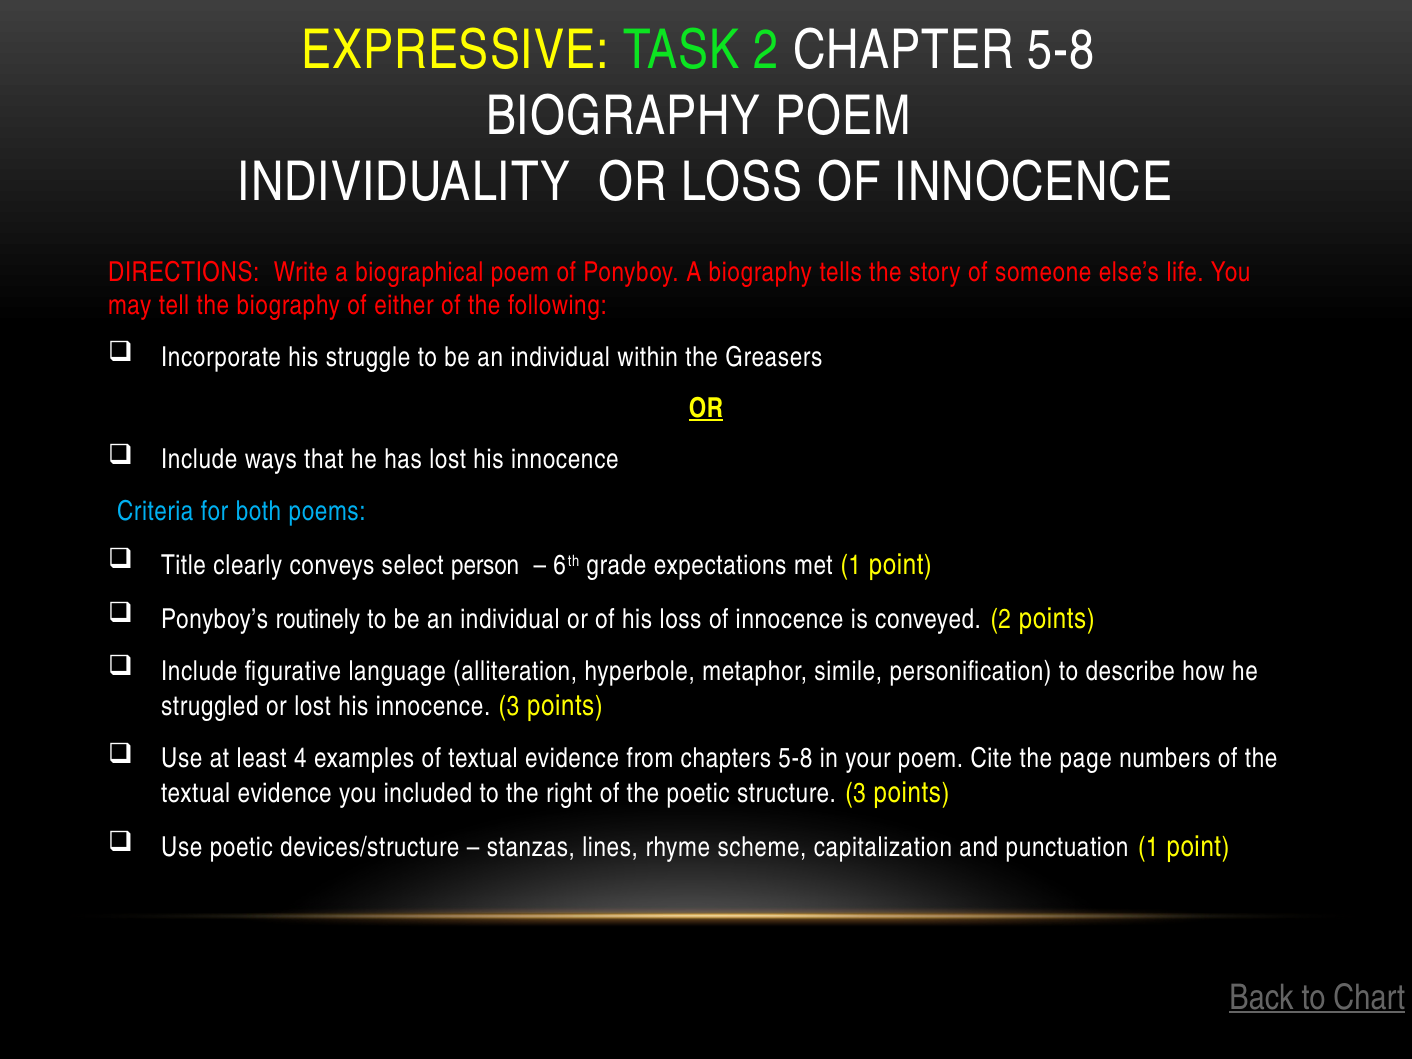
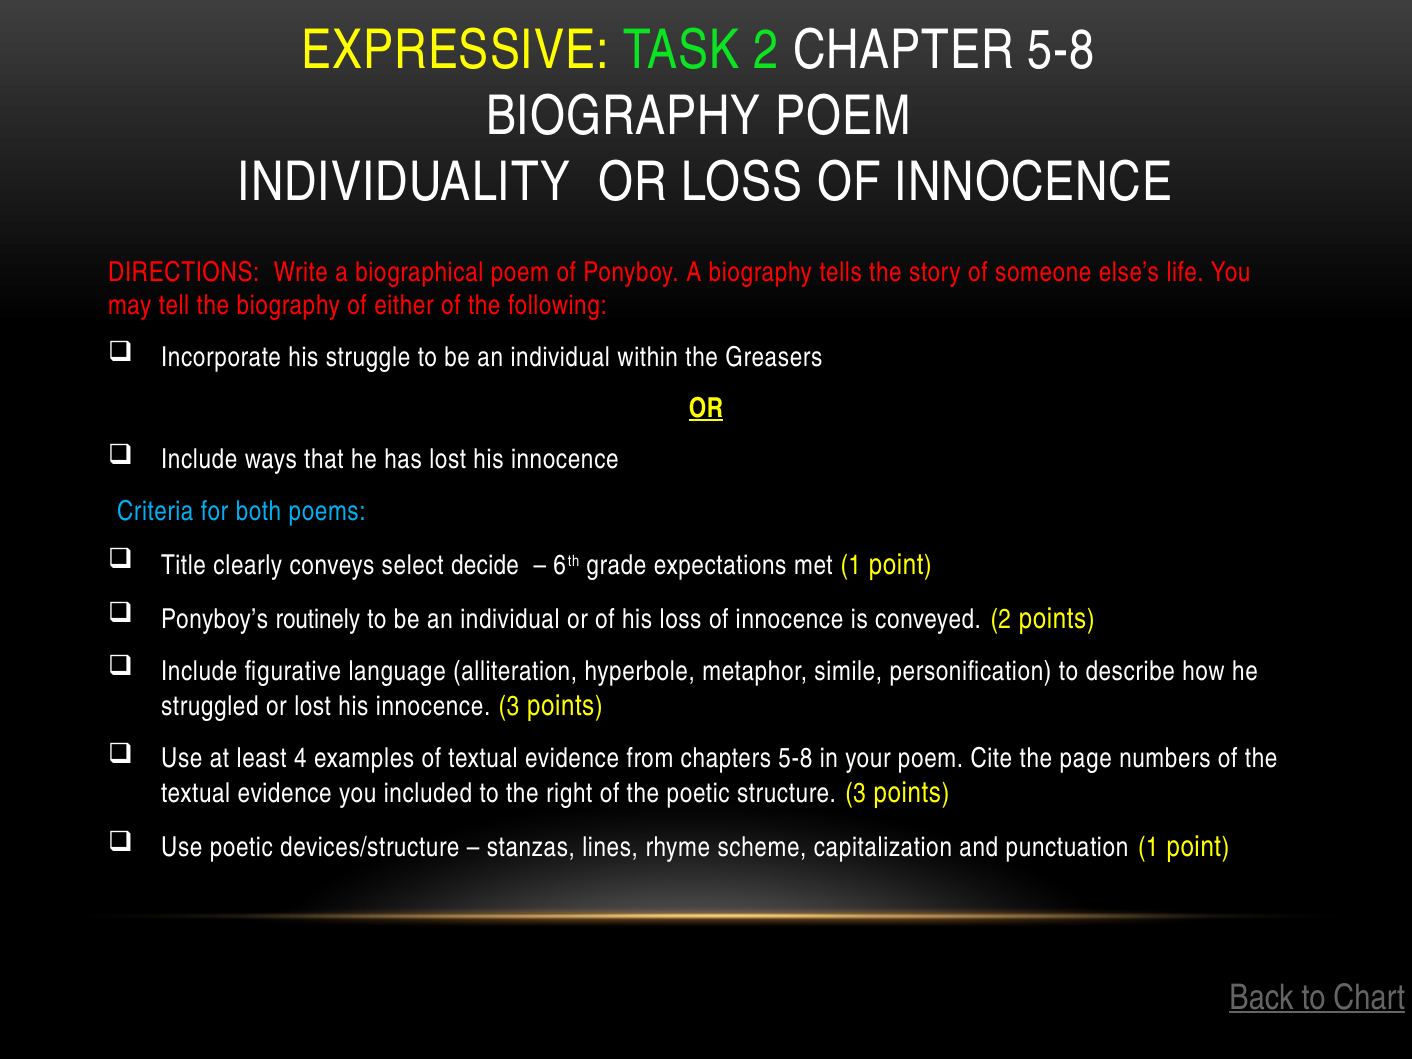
person: person -> decide
